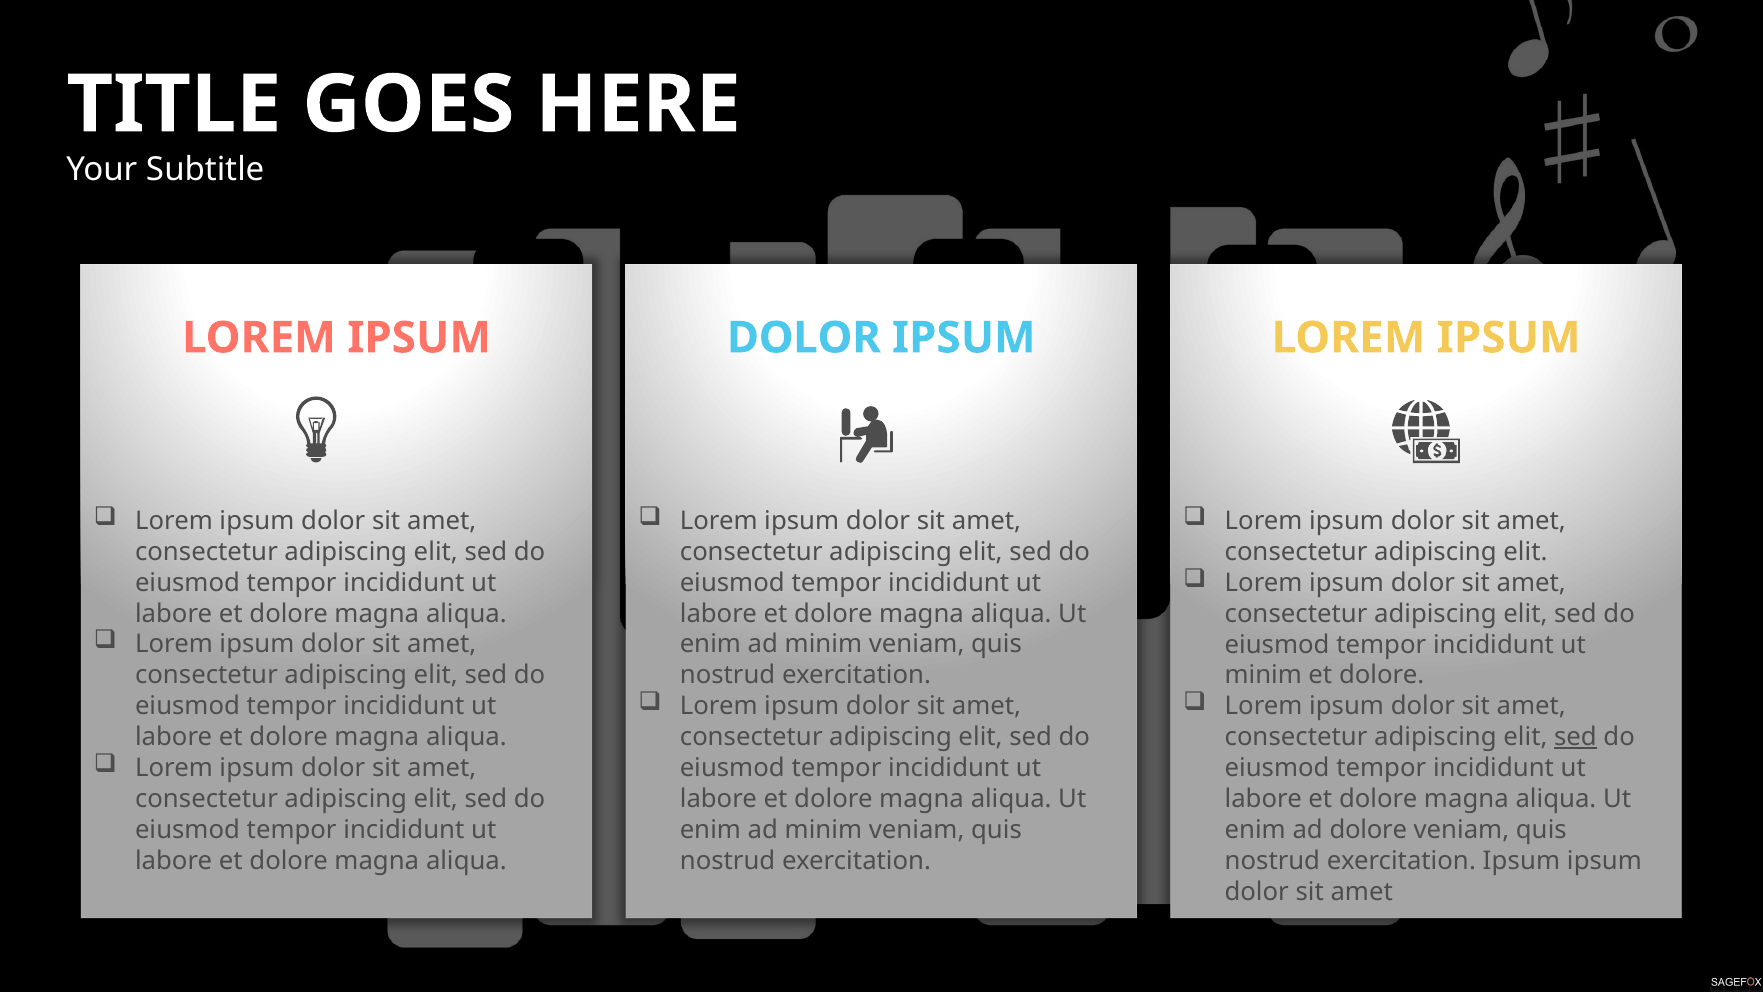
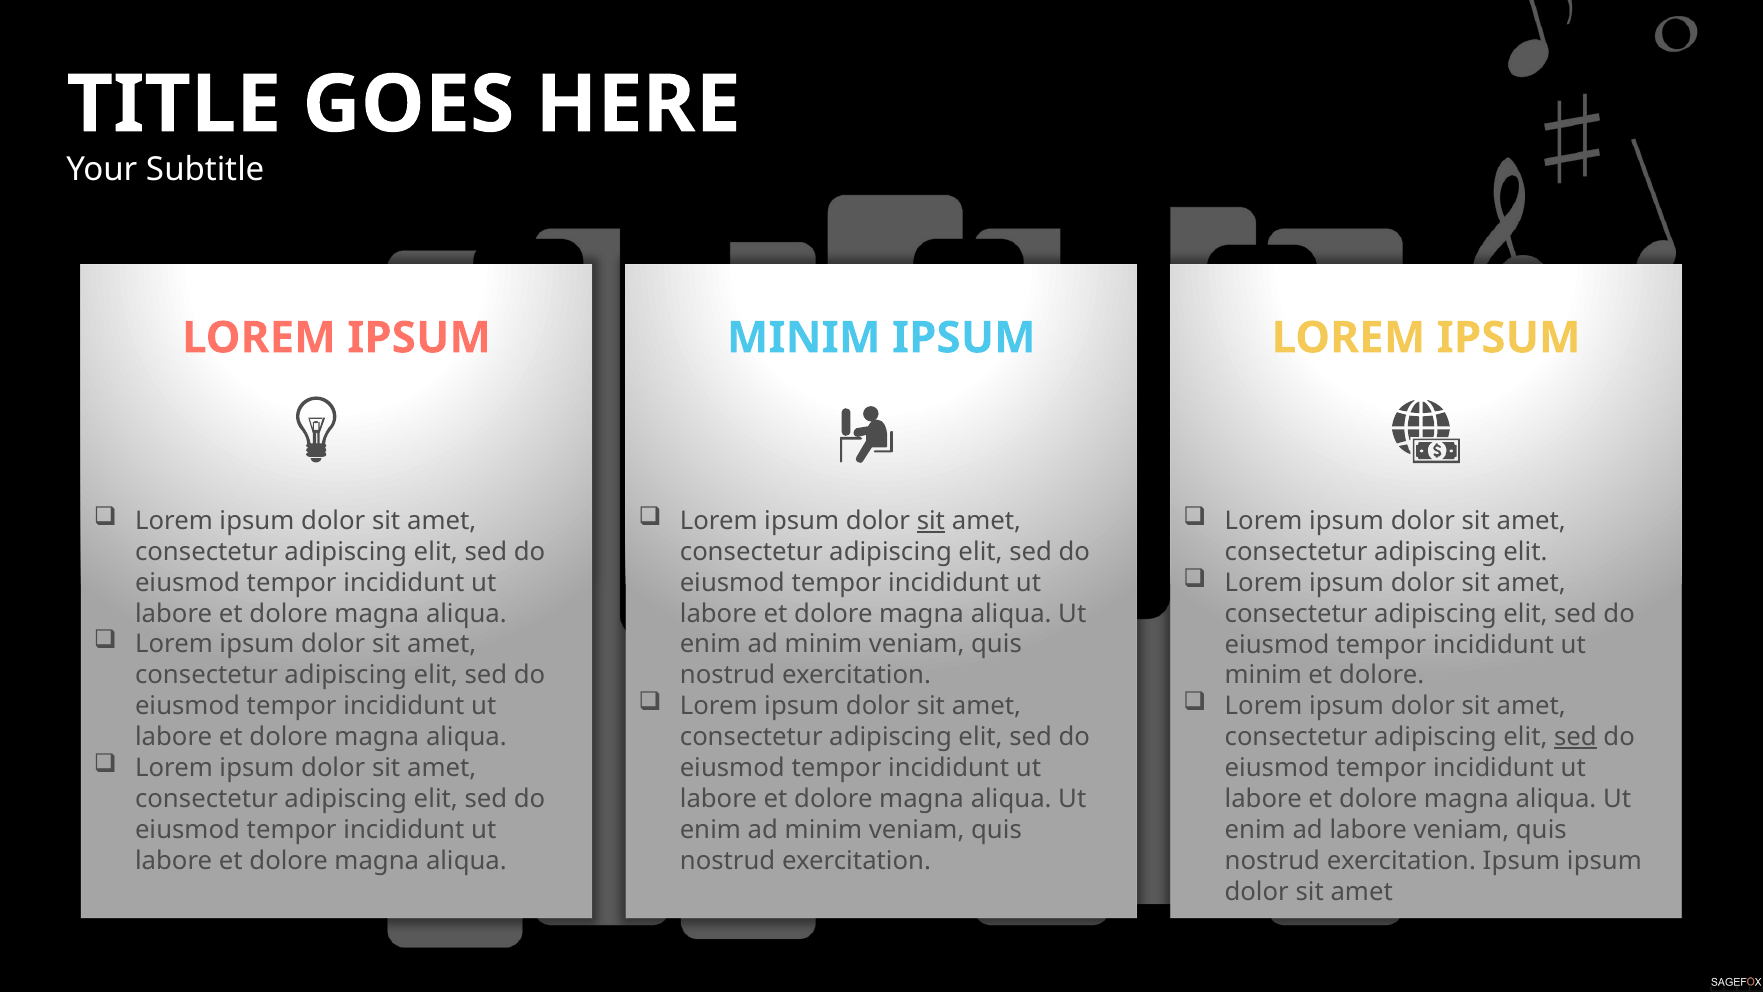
DOLOR at (804, 338): DOLOR -> MINIM
sit at (931, 521) underline: none -> present
ad dolore: dolore -> labore
